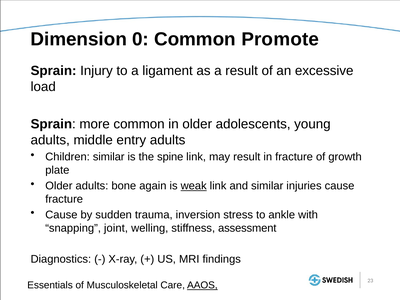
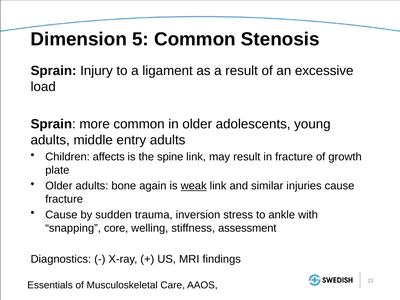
0: 0 -> 5
Promote: Promote -> Stenosis
Children similar: similar -> affects
joint: joint -> core
AAOS underline: present -> none
